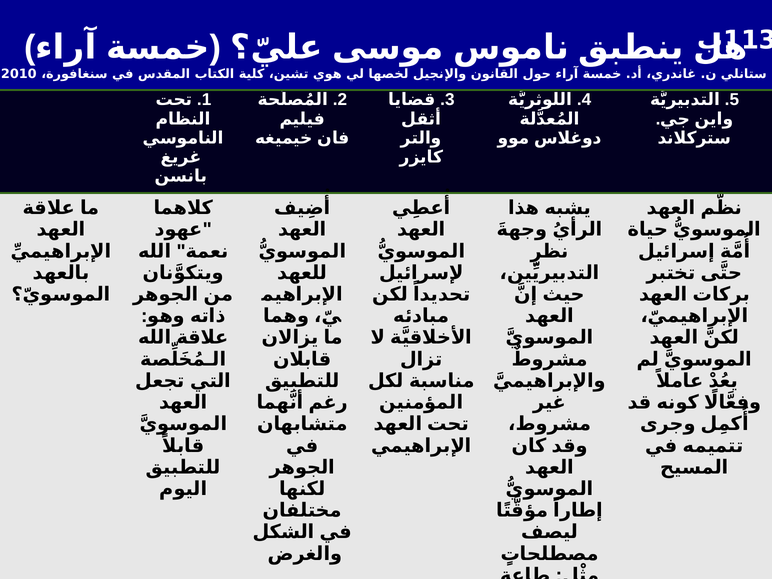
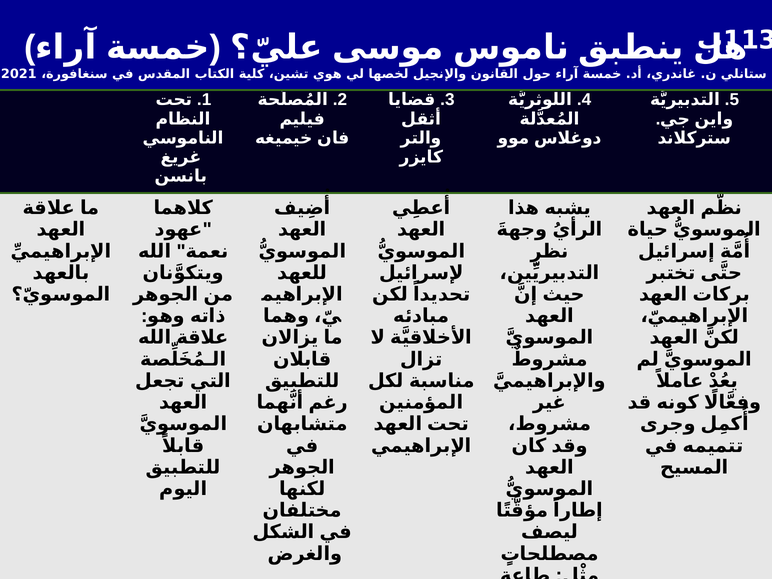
2010: 2010 -> 2021
